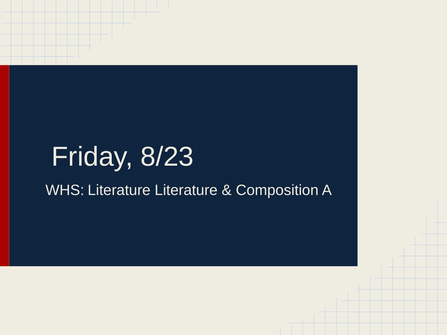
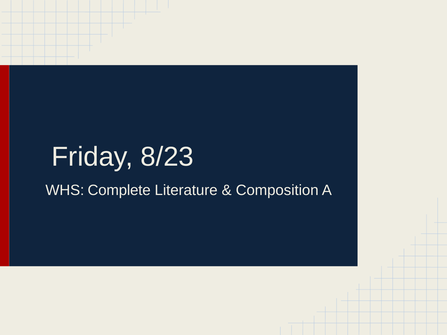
WHS Literature: Literature -> Complete
